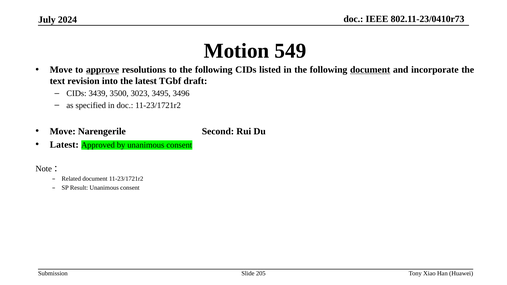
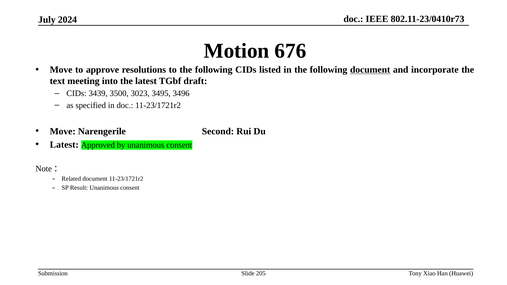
549: 549 -> 676
approve underline: present -> none
revision: revision -> meeting
